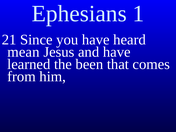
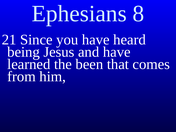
1: 1 -> 8
mean: mean -> being
